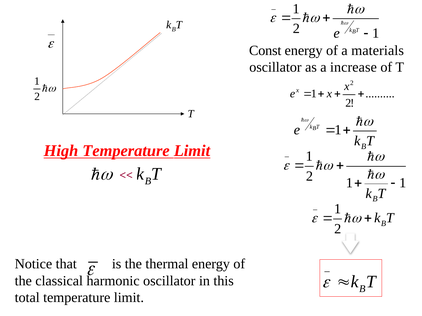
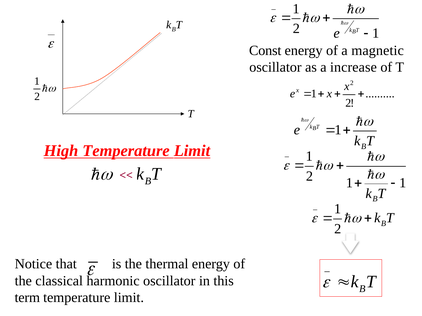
materials: materials -> magnetic
total: total -> term
